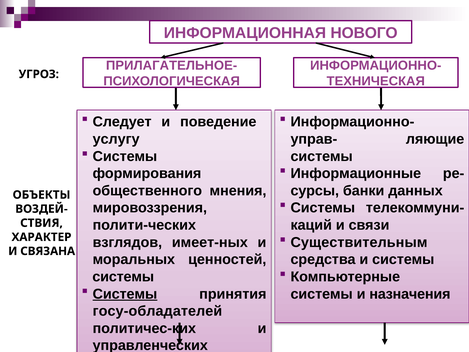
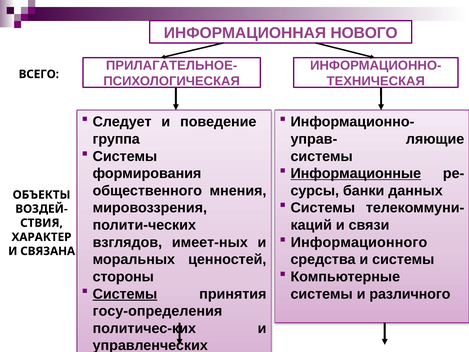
УГРОЗ: УГРОЗ -> ВСЕГО
услугу: услугу -> группа
Информационные underline: none -> present
Существительным: Существительным -> Информационного
системы at (123, 277): системы -> стороны
назначения: назначения -> различного
госу-обладателей: госу-обладателей -> госу-определения
